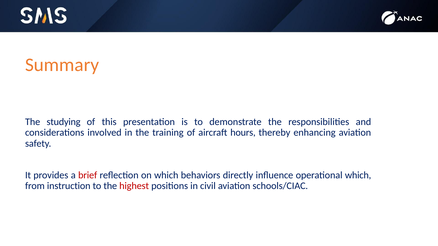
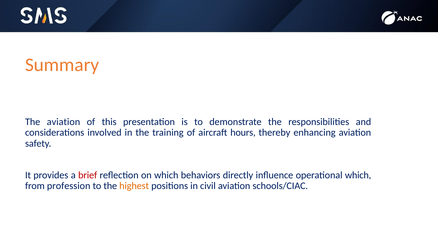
The studying: studying -> aviation
instruction: instruction -> profession
highest colour: red -> orange
